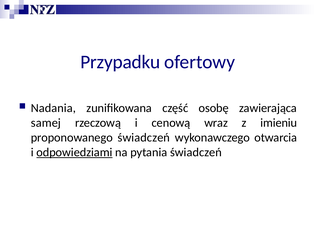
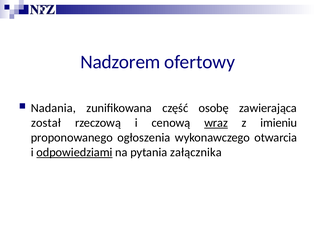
Przypadku: Przypadku -> Nadzorem
samej: samej -> został
wraz underline: none -> present
proponowanego świadczeń: świadczeń -> ogłoszenia
pytania świadczeń: świadczeń -> załącznika
